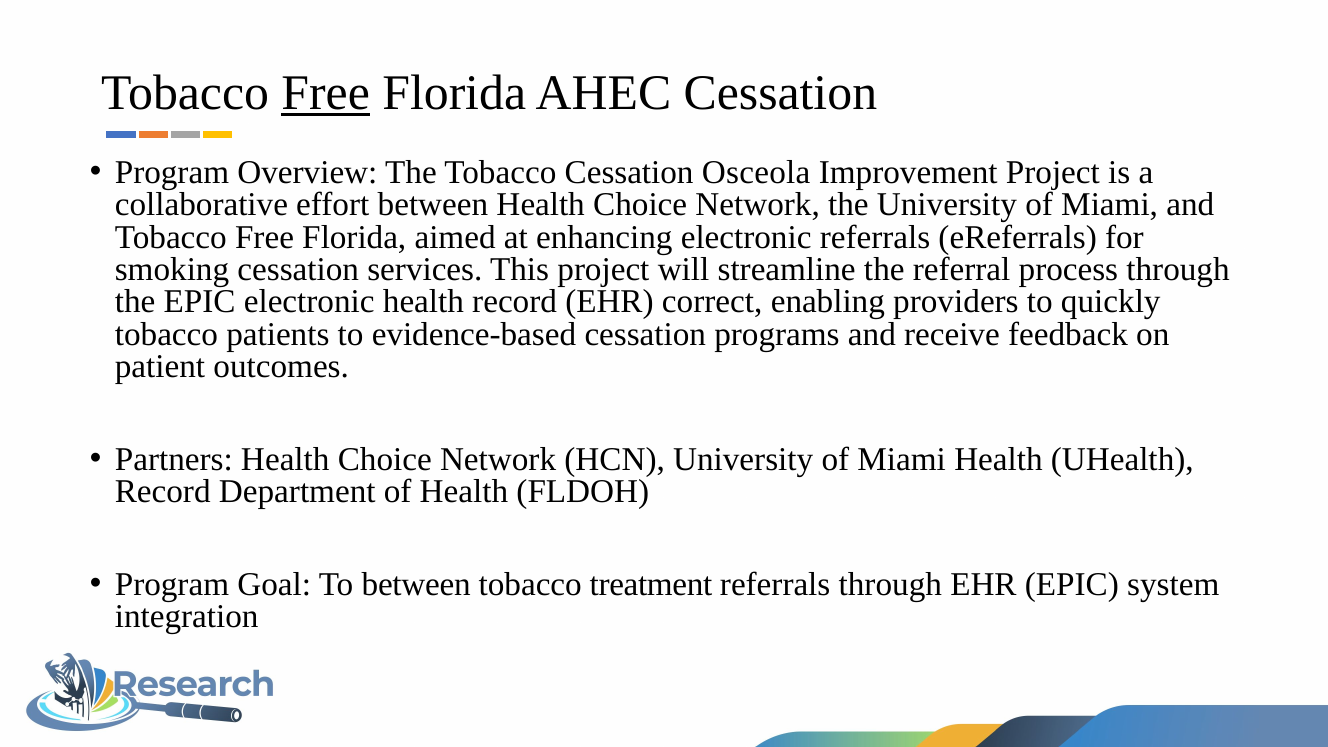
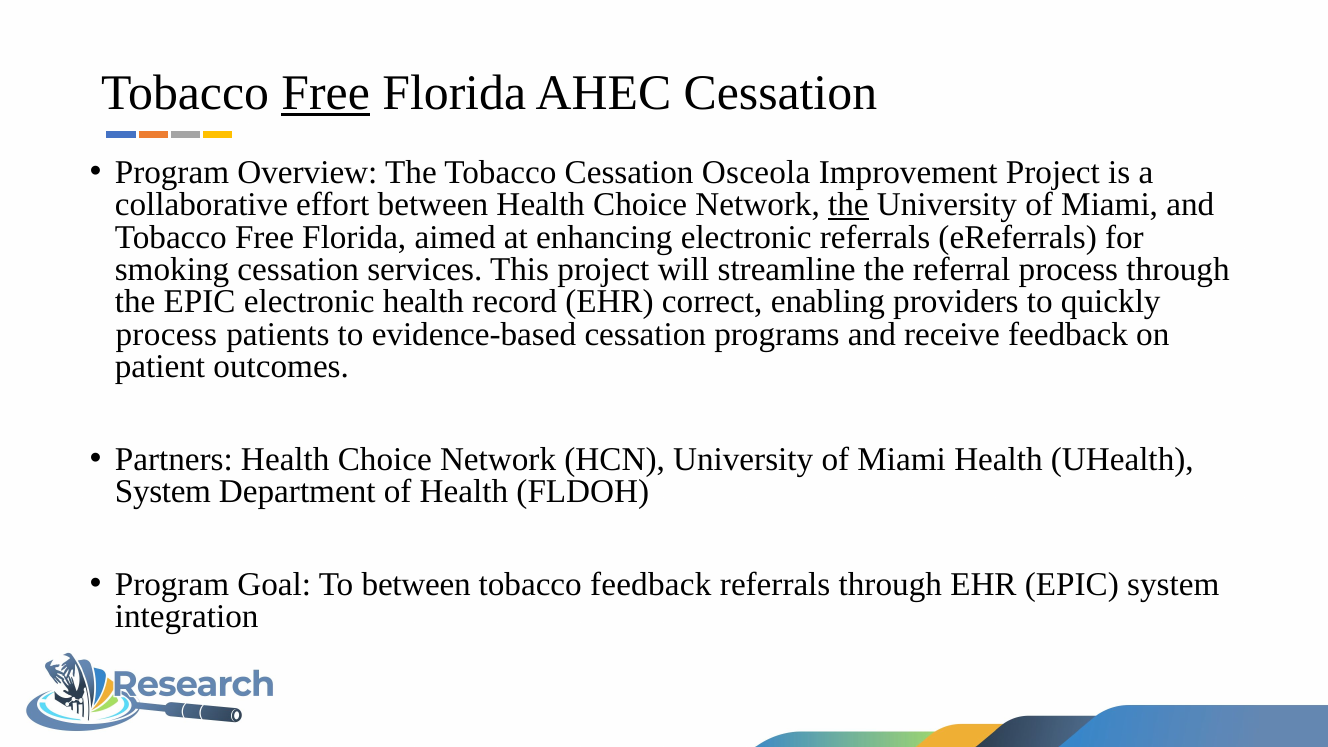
the at (848, 205) underline: none -> present
tobacco at (166, 334): tobacco -> process
Record at (163, 492): Record -> System
tobacco treatment: treatment -> feedback
